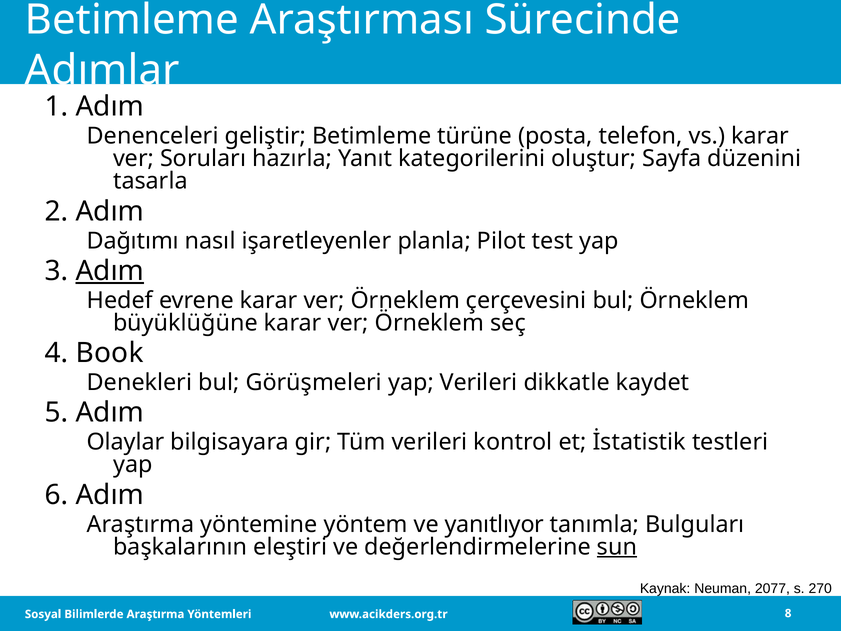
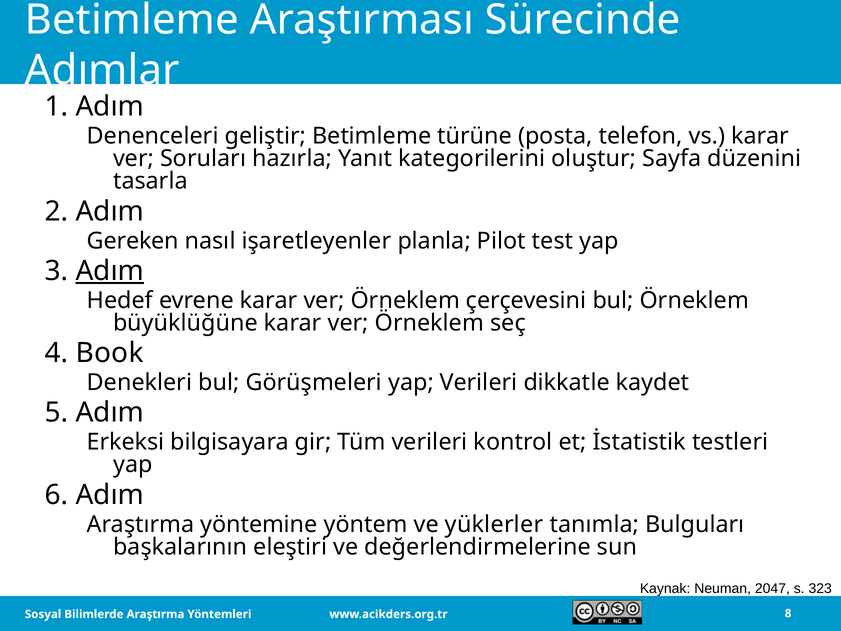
Dağıtımı: Dağıtımı -> Gereken
Olaylar: Olaylar -> Erkeksi
yanıtlıyor: yanıtlıyor -> yüklerler
sun underline: present -> none
2077: 2077 -> 2047
270: 270 -> 323
